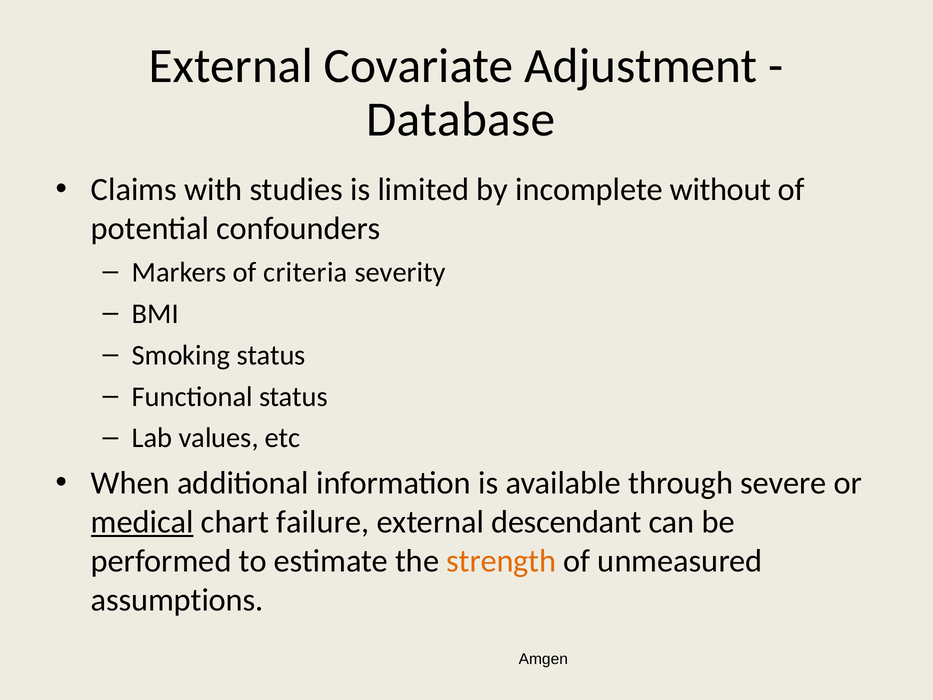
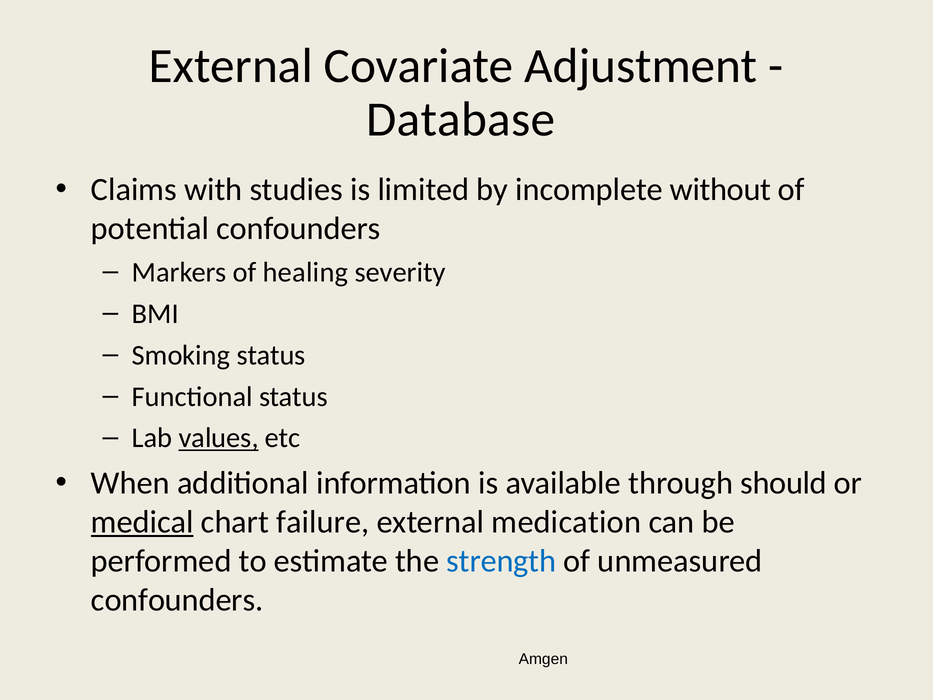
criteria: criteria -> healing
values underline: none -> present
severe: severe -> should
descendant: descendant -> medication
strength colour: orange -> blue
assumptions at (177, 600): assumptions -> confounders
